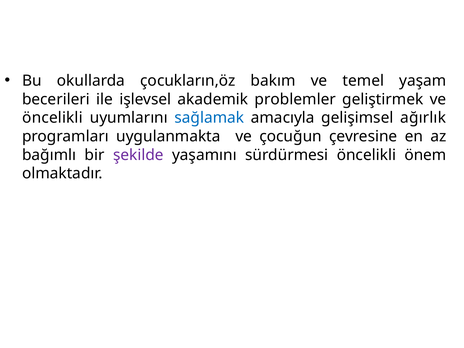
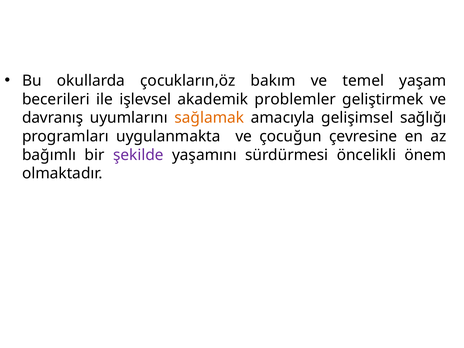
öncelikli at (53, 118): öncelikli -> davranış
sağlamak colour: blue -> orange
ağırlık: ağırlık -> sağlığı
